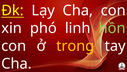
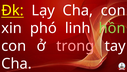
trong colour: yellow -> pink
